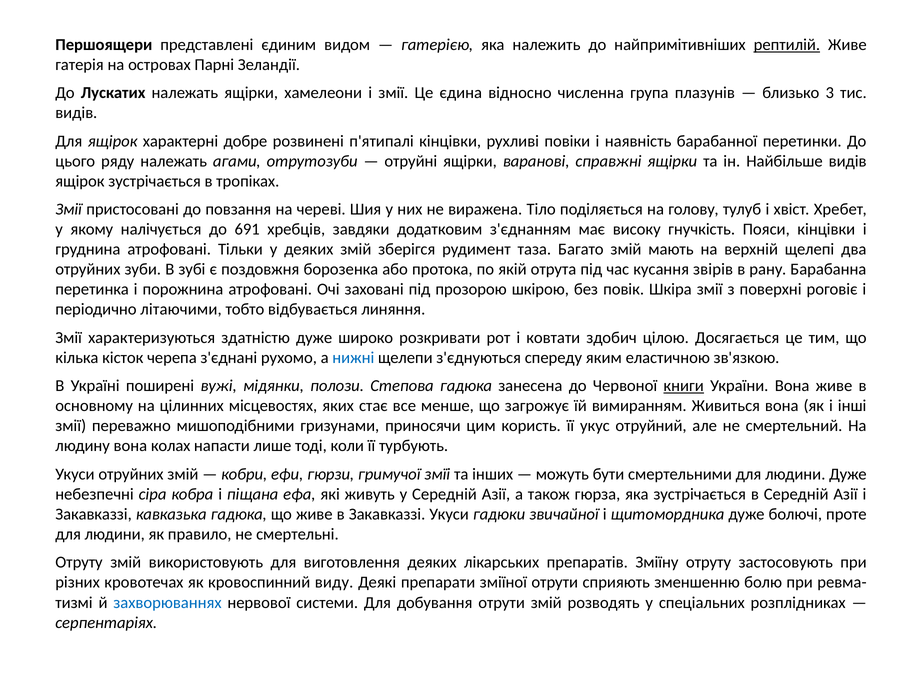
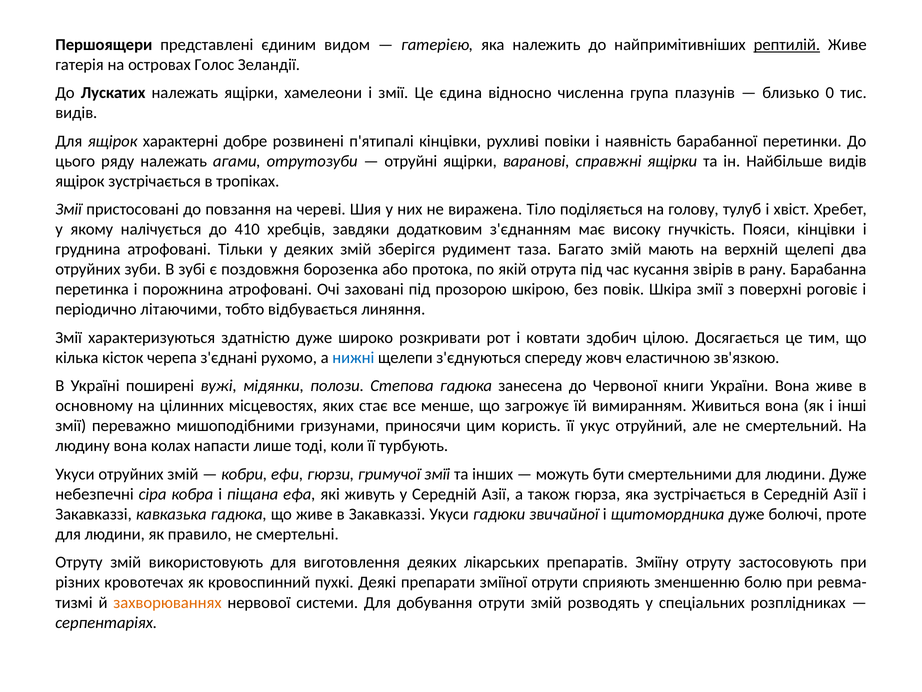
Парні: Парні -> Голос
3: 3 -> 0
691: 691 -> 410
яким: яким -> жовч
книги underline: present -> none
виду: виду -> пухкі
захворюваннях colour: blue -> orange
